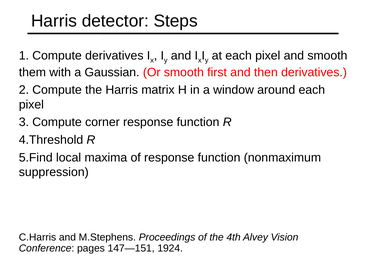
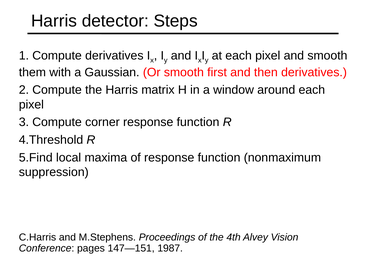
1924: 1924 -> 1987
